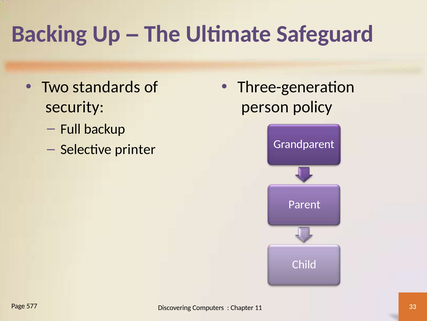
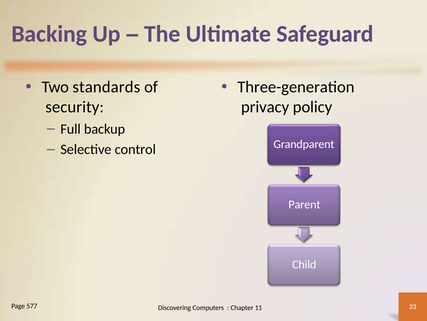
person: person -> privacy
printer: printer -> control
